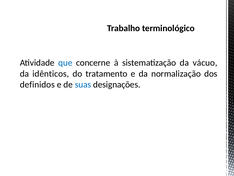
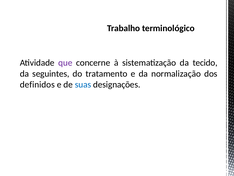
que colour: blue -> purple
vácuo: vácuo -> tecido
idênticos: idênticos -> seguintes
